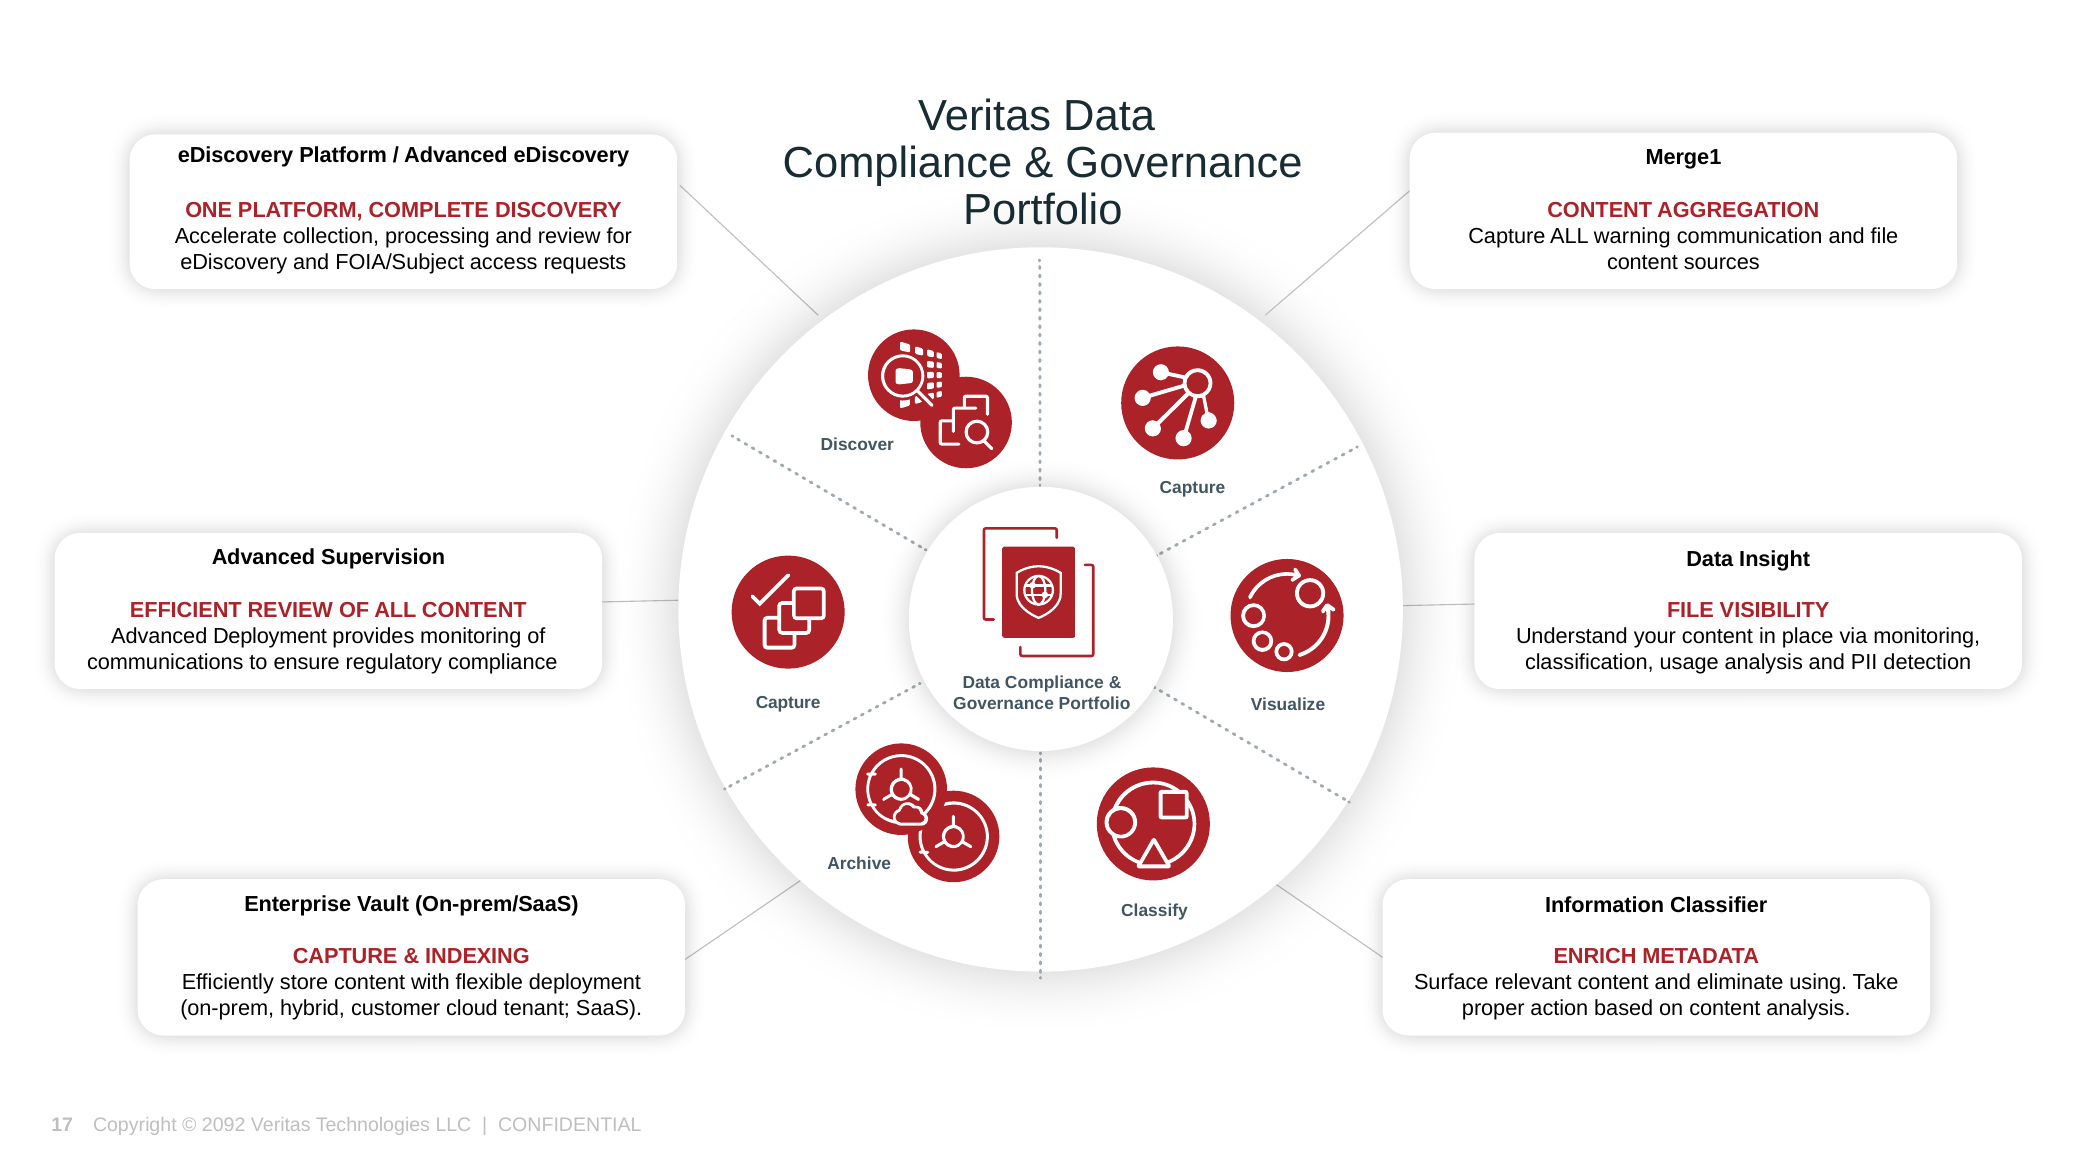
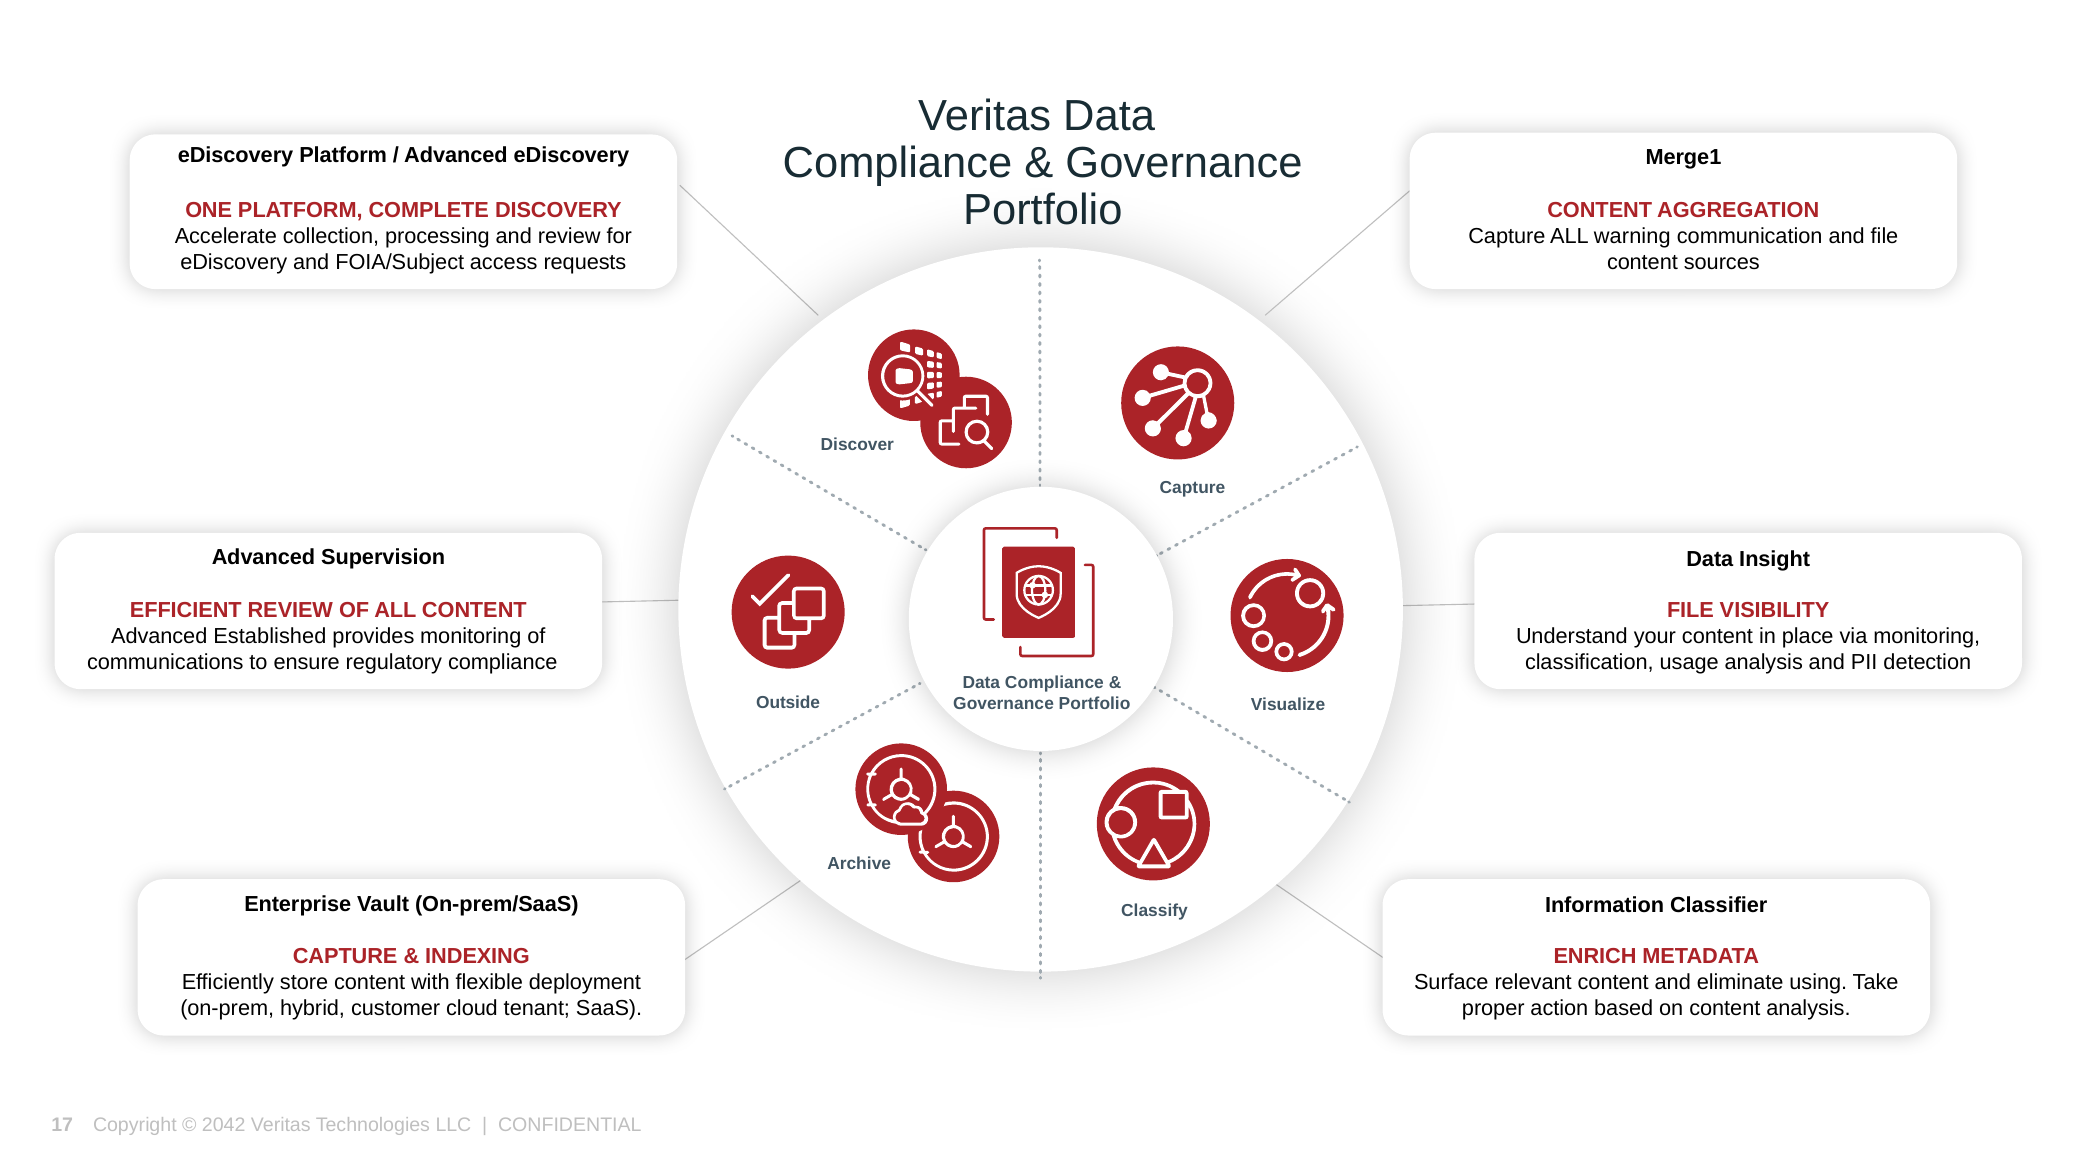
Advanced Deployment: Deployment -> Established
Capture at (788, 703): Capture -> Outside
2092: 2092 -> 2042
